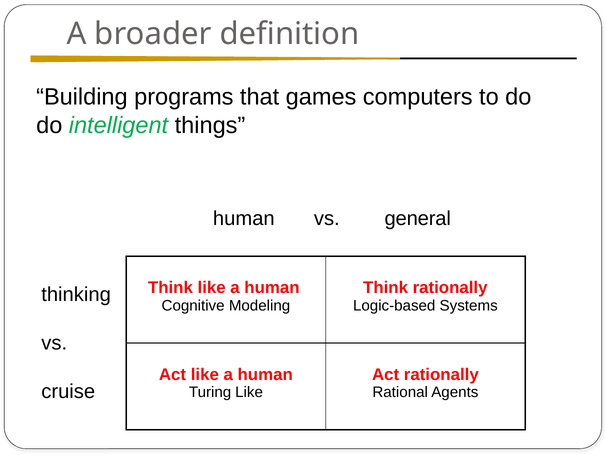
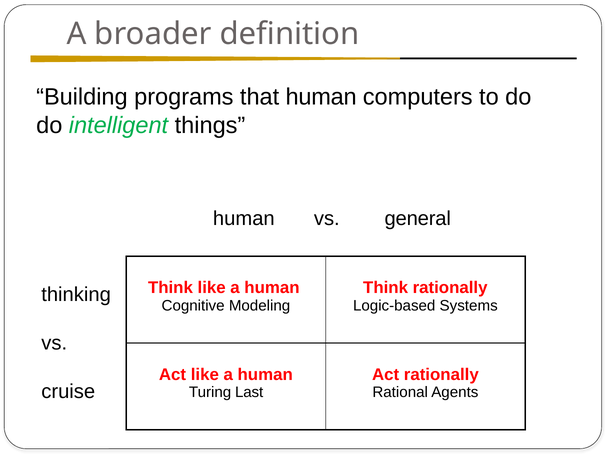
that games: games -> human
Turing Like: Like -> Last
